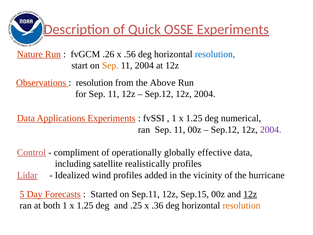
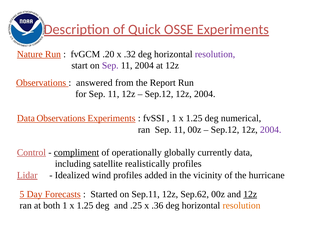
.26: .26 -> .20
.56: .56 -> .32
resolution at (215, 54) colour: blue -> purple
Sep at (110, 65) colour: orange -> purple
resolution at (94, 83): resolution -> answered
Above: Above -> Report
Data Applications: Applications -> Observations
compliment underline: none -> present
effective: effective -> currently
Sep.15: Sep.15 -> Sep.62
